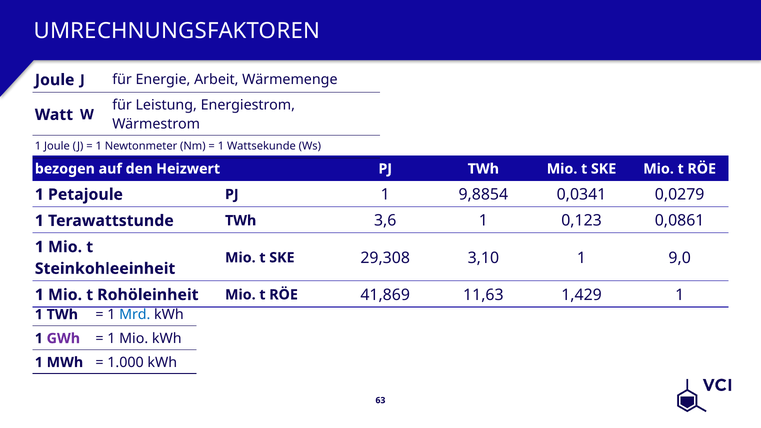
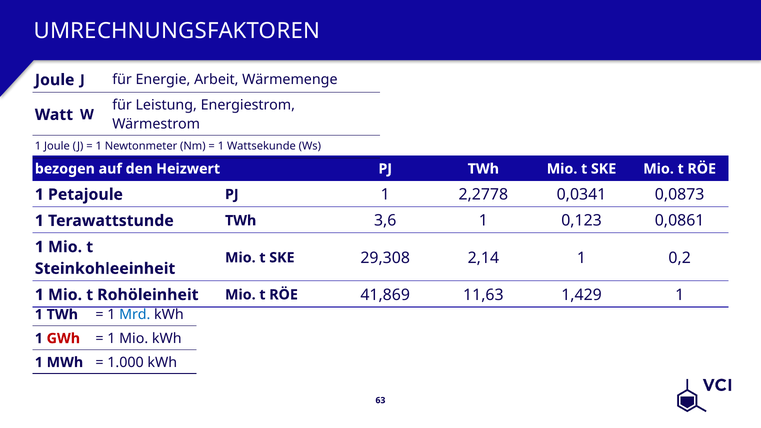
9,8854: 9,8854 -> 2,2778
0,0279: 0,0279 -> 0,0873
3,10: 3,10 -> 2,14
9,0: 9,0 -> 0,2
GWh colour: purple -> red
